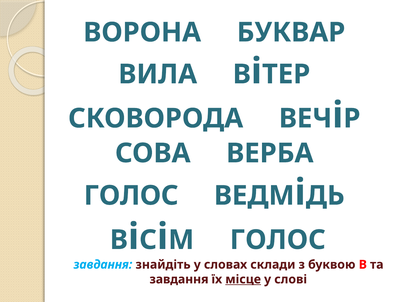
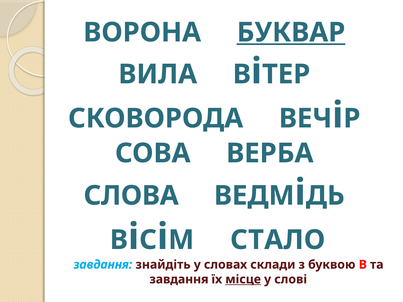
БУКВАР underline: none -> present
ГОЛОС at (131, 196): ГОЛОС -> СЛОВА
ГОЛОС at (278, 240): ГОЛОС -> СТАЛО
